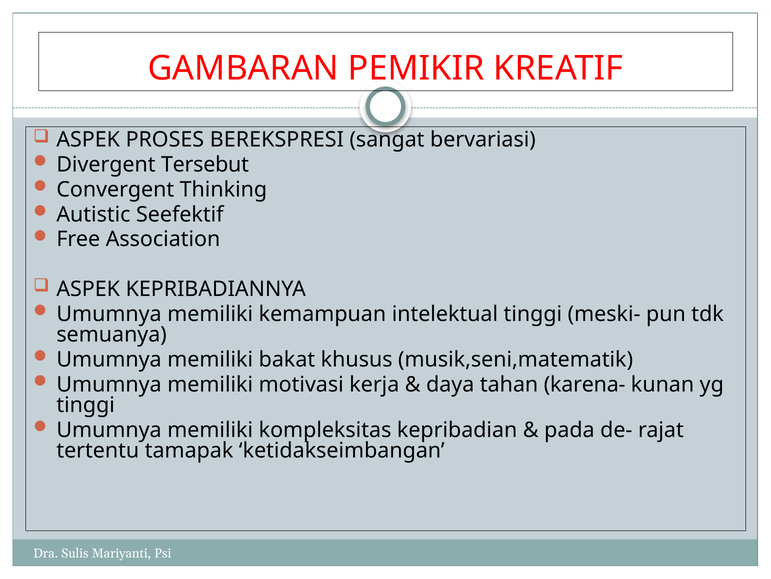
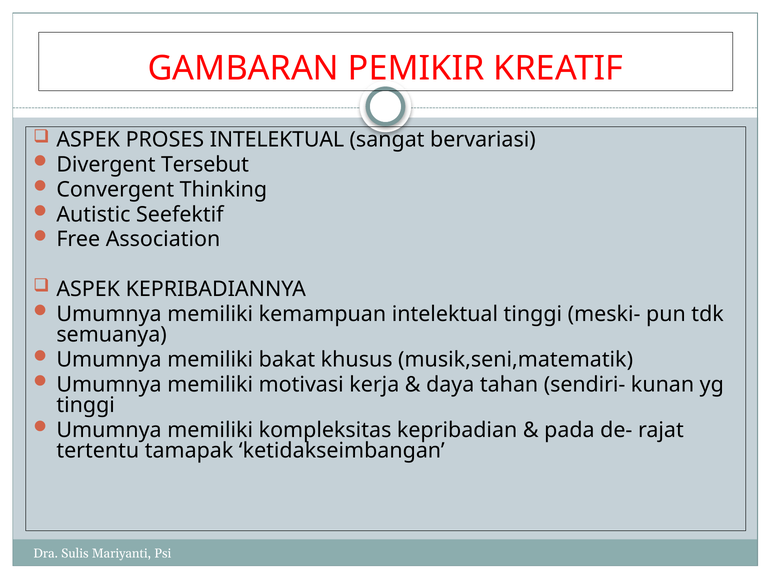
PROSES BEREKSPRESI: BEREKSPRESI -> INTELEKTUAL
karena-: karena- -> sendiri-
